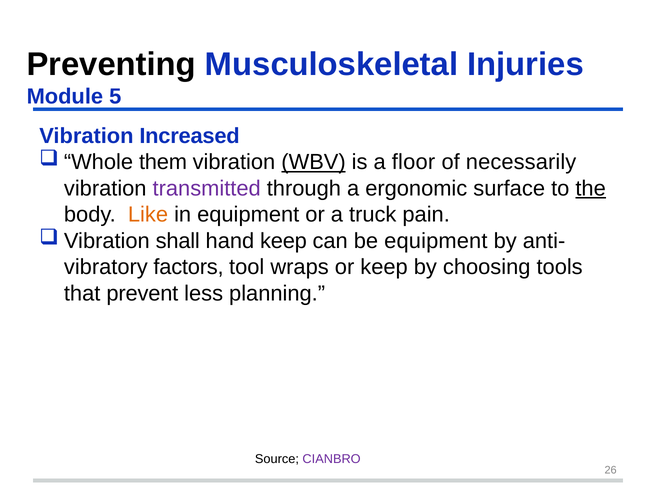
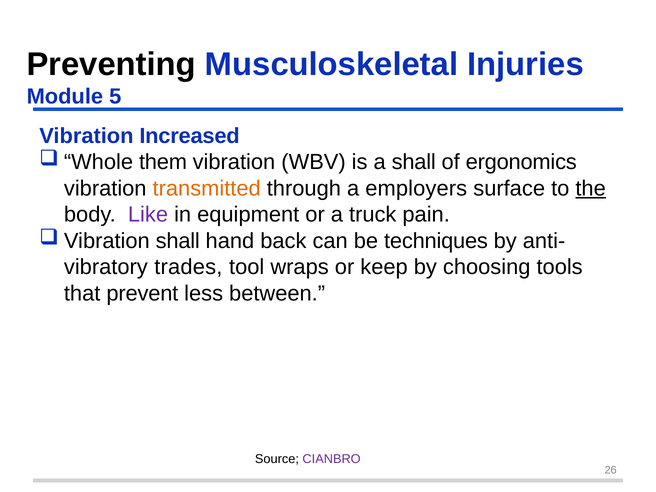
WBV underline: present -> none
a floor: floor -> shall
necessarily: necessarily -> ergonomics
transmitted colour: purple -> orange
ergonomic: ergonomic -> employers
Like colour: orange -> purple
hand keep: keep -> back
be equipment: equipment -> techniques
factors: factors -> trades
planning: planning -> between
